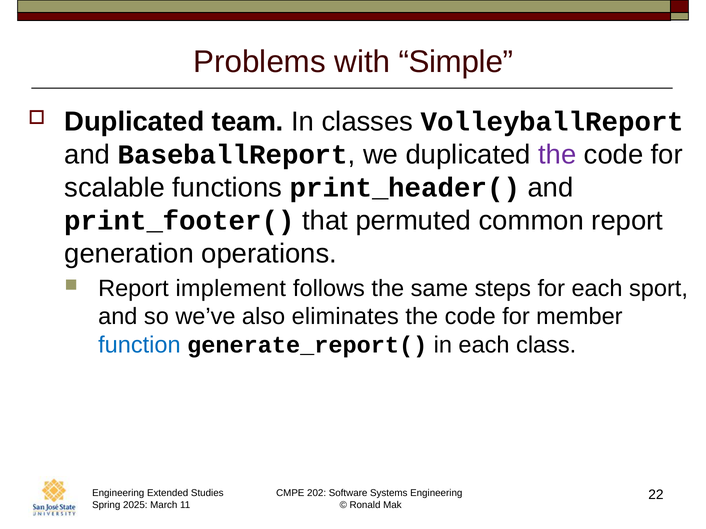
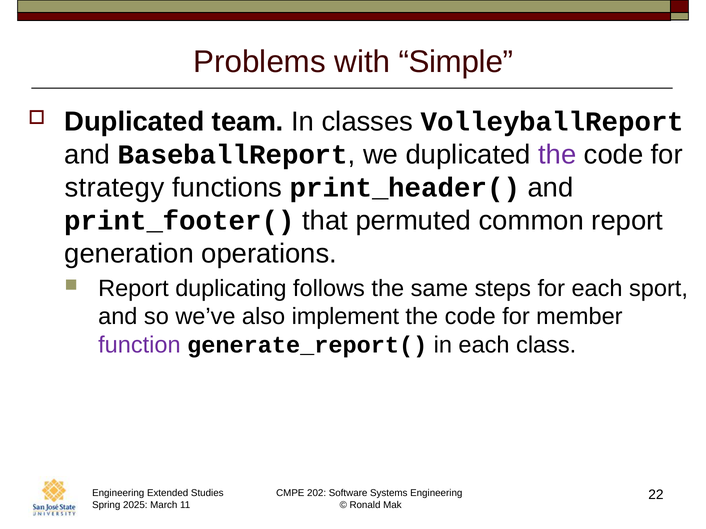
scalable: scalable -> strategy
implement: implement -> duplicating
eliminates: eliminates -> implement
function colour: blue -> purple
